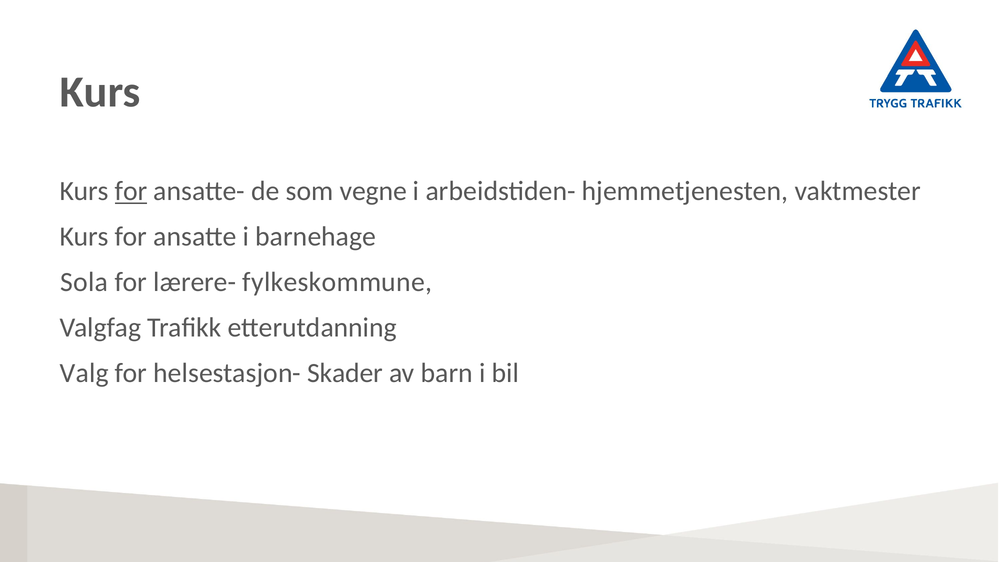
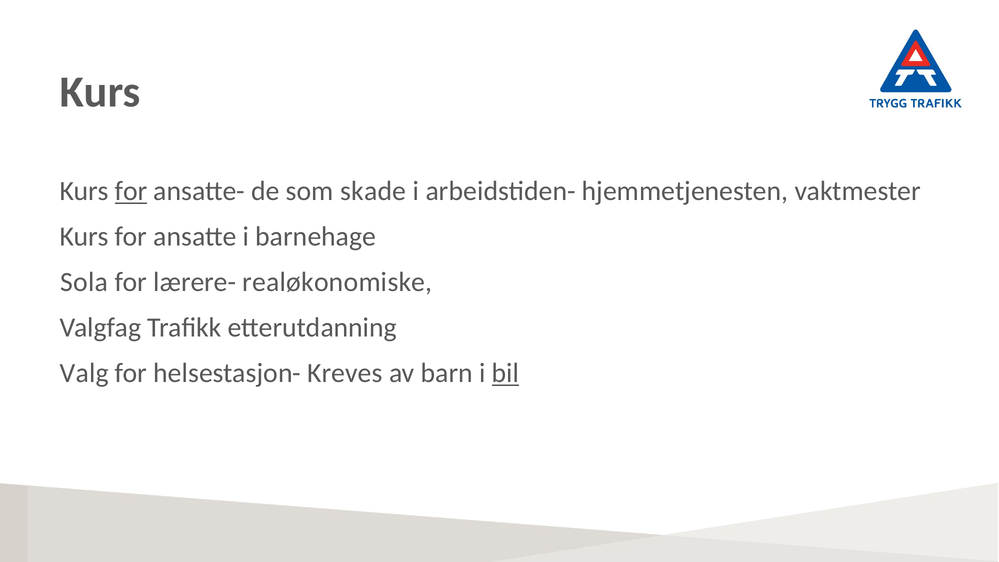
vegne: vegne -> skade
fylkeskommune: fylkeskommune -> realøkonomiske
Skader: Skader -> Kreves
bil underline: none -> present
